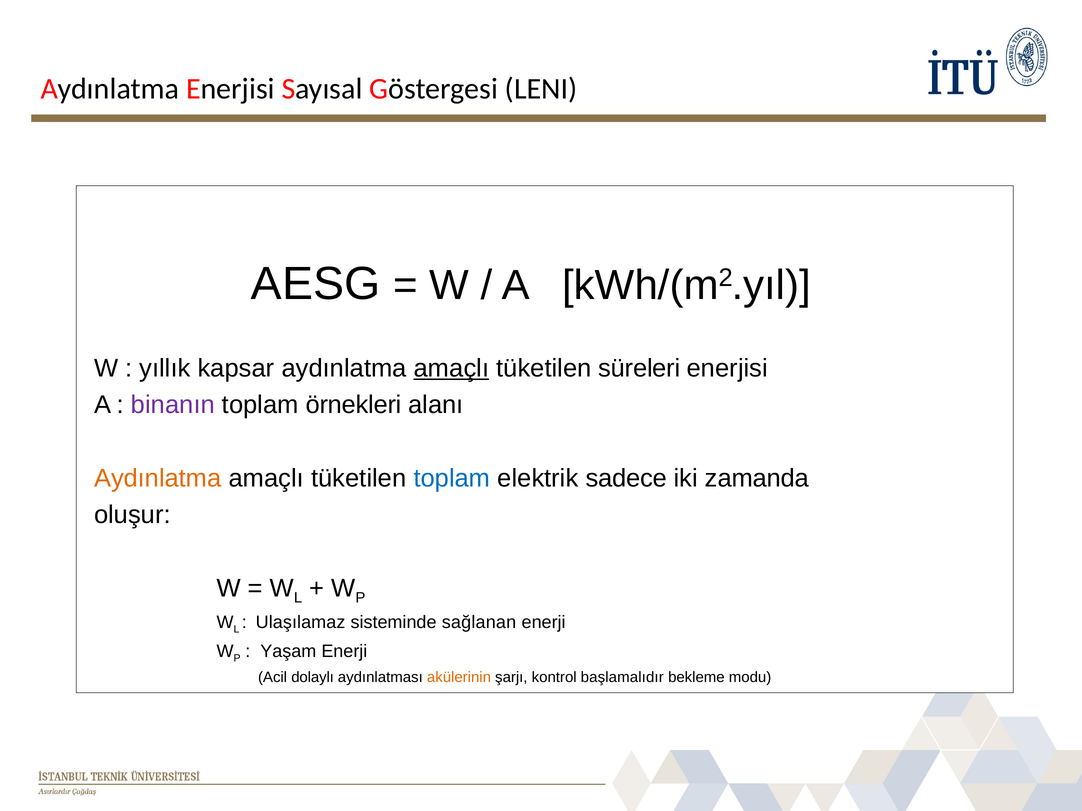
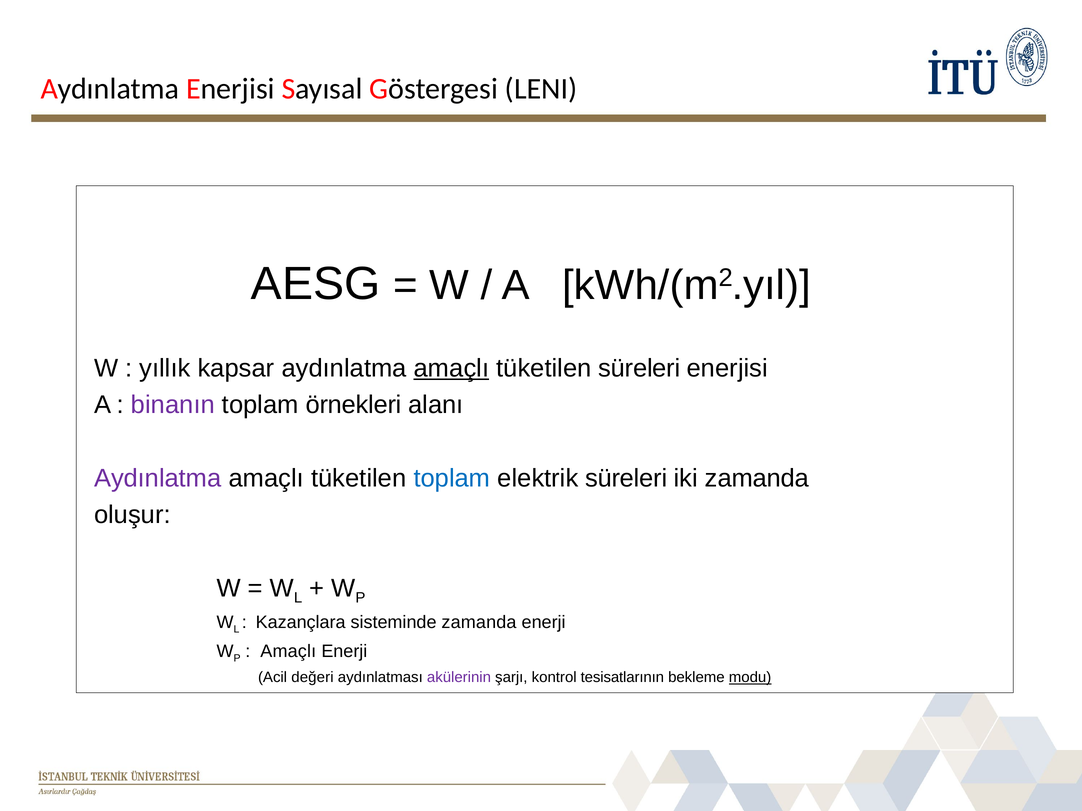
Aydınlatma at (158, 478) colour: orange -> purple
elektrik sadece: sadece -> süreleri
Ulaşılamaz: Ulaşılamaz -> Kazançlara
sisteminde sağlanan: sağlanan -> zamanda
Yaşam at (288, 652): Yaşam -> Amaçlı
dolaylı: dolaylı -> değeri
akülerinin colour: orange -> purple
başlamalıdır: başlamalıdır -> tesisatlarının
modu underline: none -> present
